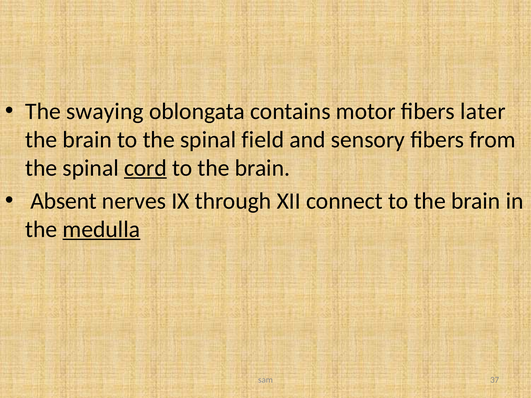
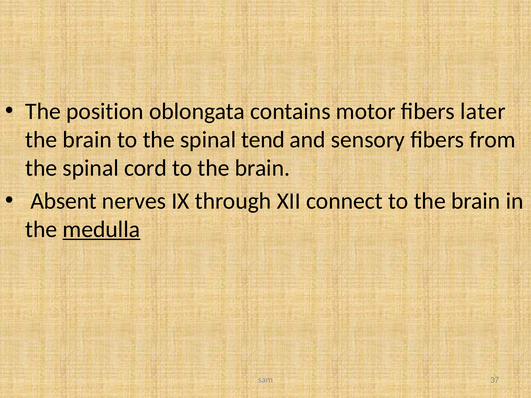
swaying: swaying -> position
field: field -> tend
cord underline: present -> none
